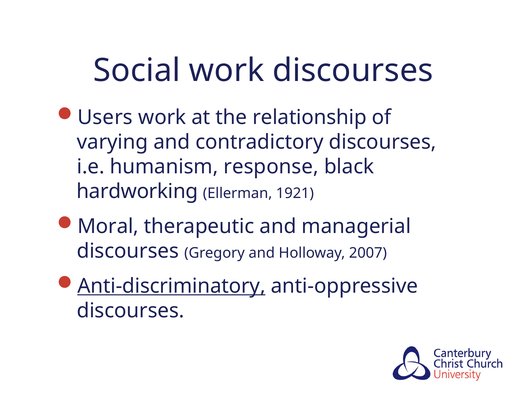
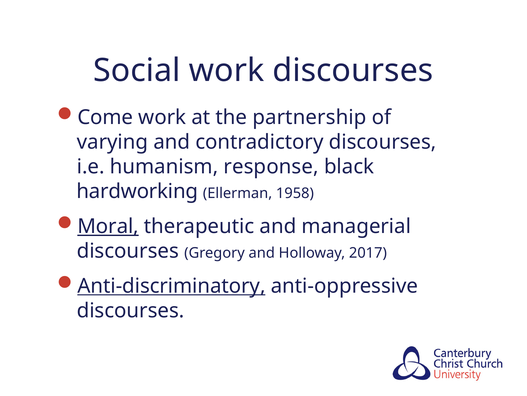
Users: Users -> Come
relationship: relationship -> partnership
1921: 1921 -> 1958
Moral underline: none -> present
2007: 2007 -> 2017
